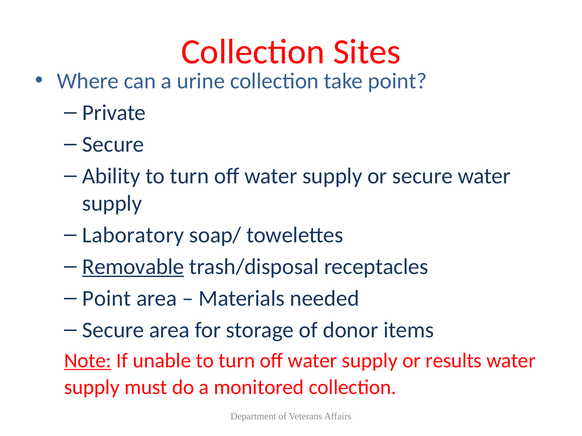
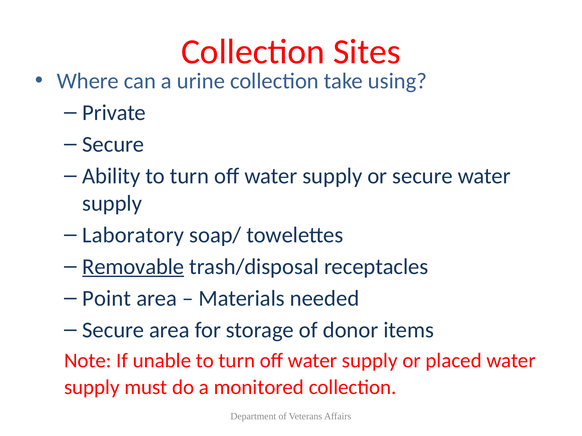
take point: point -> using
Note underline: present -> none
results: results -> placed
